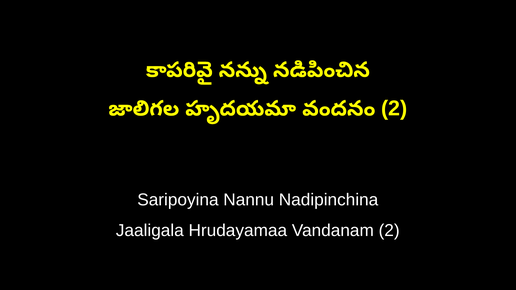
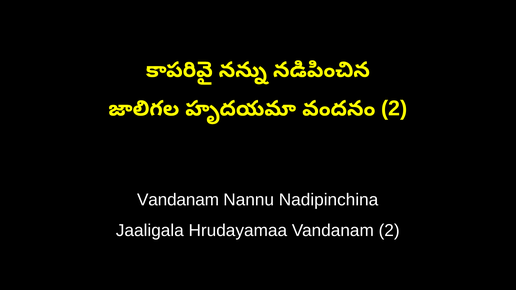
Saripoyina at (178, 200): Saripoyina -> Vandanam
